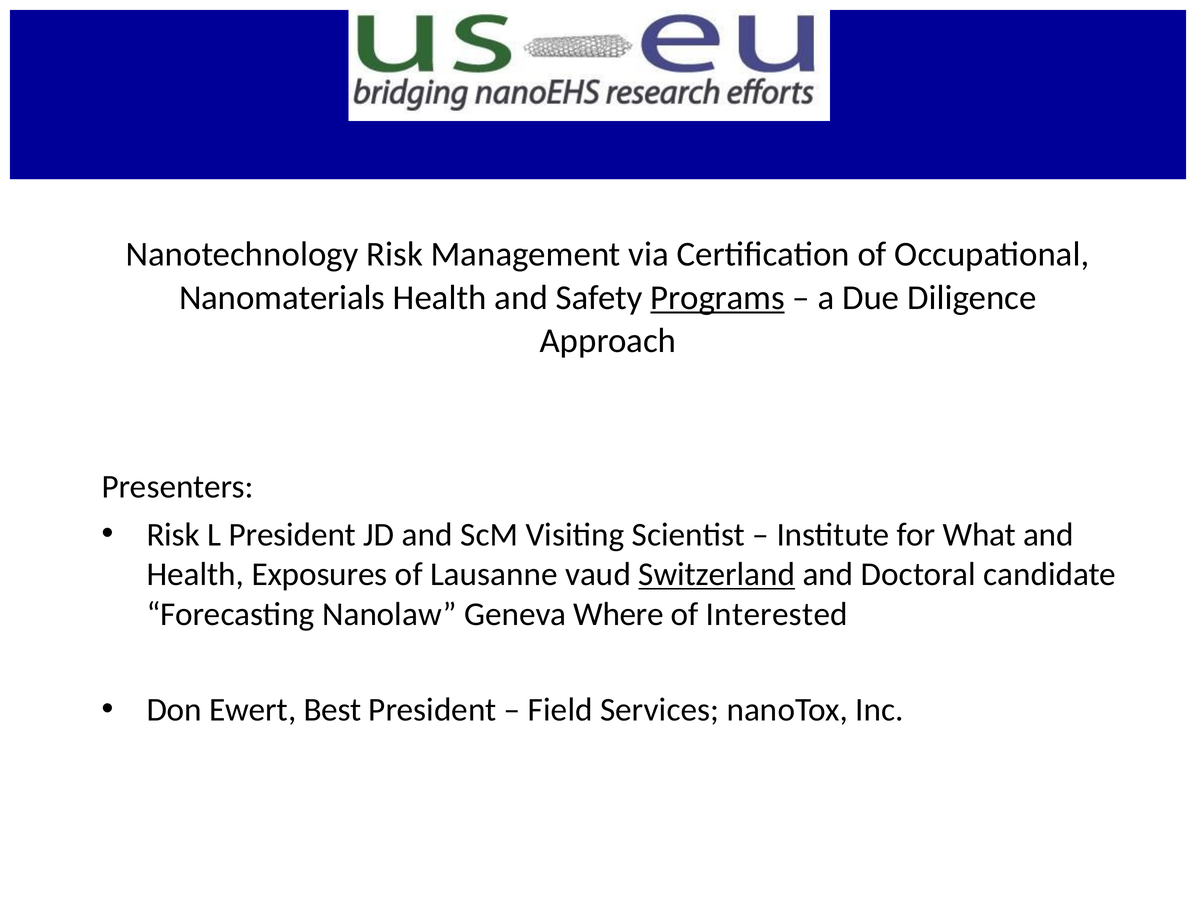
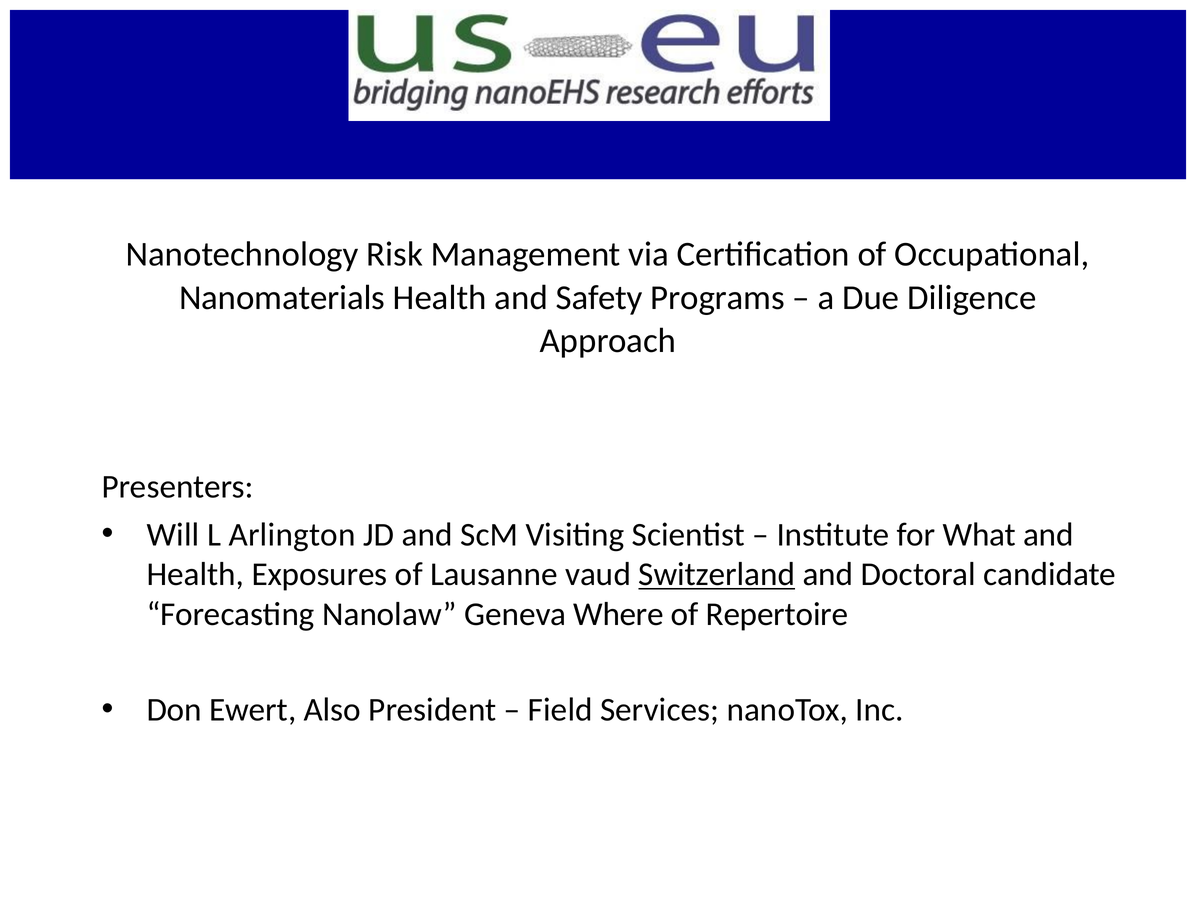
Programs underline: present -> none
Risk at (173, 535): Risk -> Will
L President: President -> Arlington
Interested: Interested -> Repertoire
Best: Best -> Also
